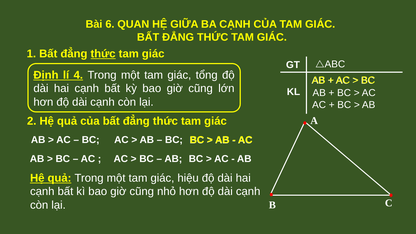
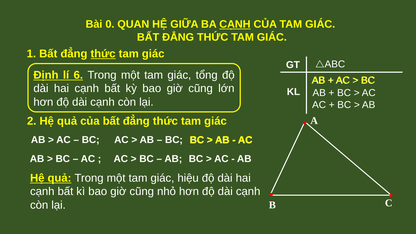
6: 6 -> 0
CẠNH at (235, 24) underline: none -> present
4: 4 -> 6
